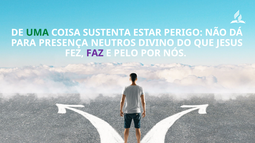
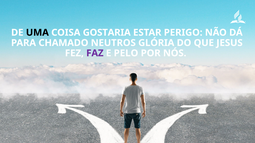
UMA colour: green -> black
SUSTENTA: SUSTENTA -> GOSTARIA
PRESENÇA: PRESENÇA -> CHAMADO
DIVINO: DIVINO -> GLÓRIA
